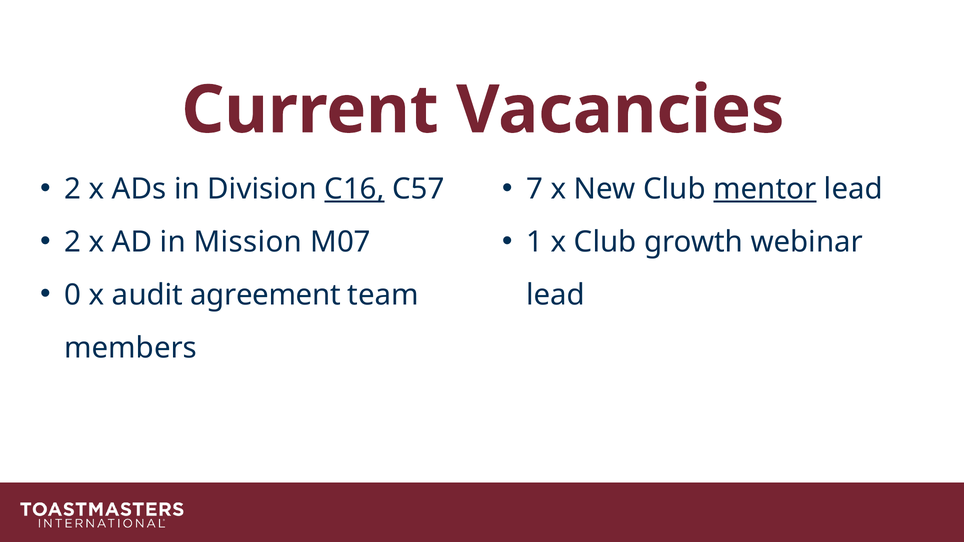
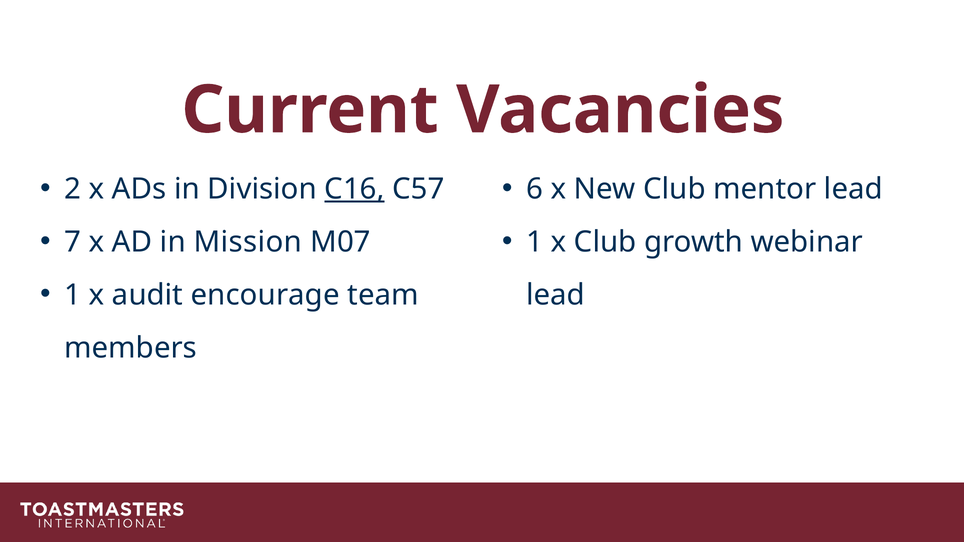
7: 7 -> 6
mentor underline: present -> none
2 at (73, 242): 2 -> 7
0 at (73, 295): 0 -> 1
agreement: agreement -> encourage
